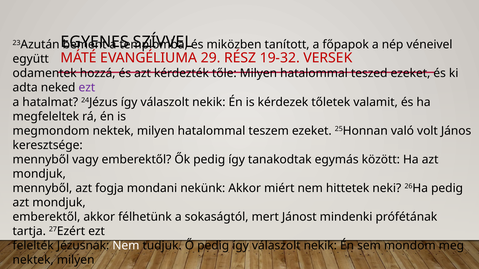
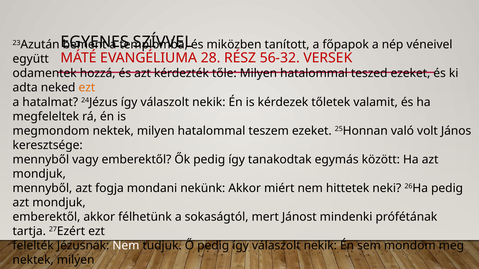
29: 29 -> 28
19-32: 19-32 -> 56-32
ezt at (87, 88) colour: purple -> orange
